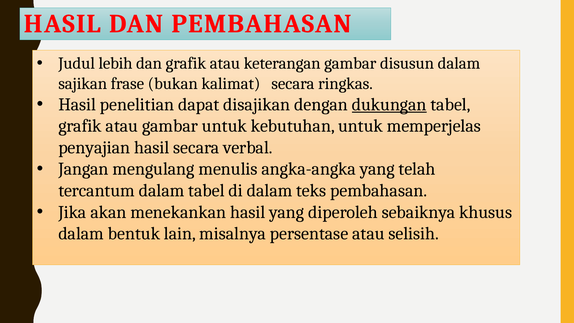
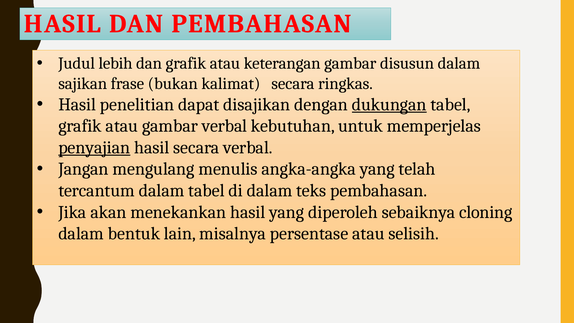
gambar untuk: untuk -> verbal
penyajian underline: none -> present
khusus: khusus -> cloning
